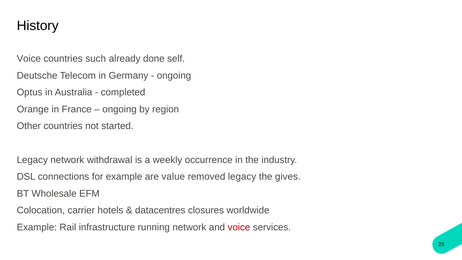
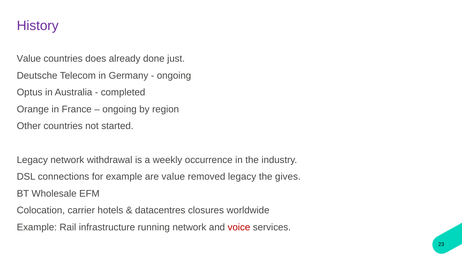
History colour: black -> purple
Voice at (29, 59): Voice -> Value
such: such -> does
self: self -> just
